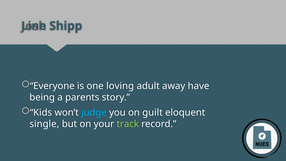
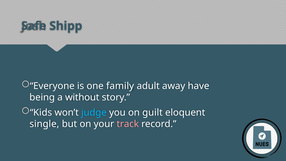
Line: Line -> Safe
loving: loving -> family
parents: parents -> without
track colour: light green -> pink
